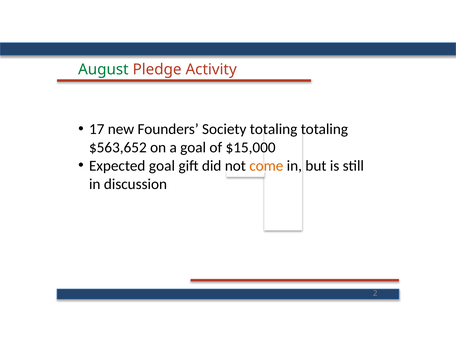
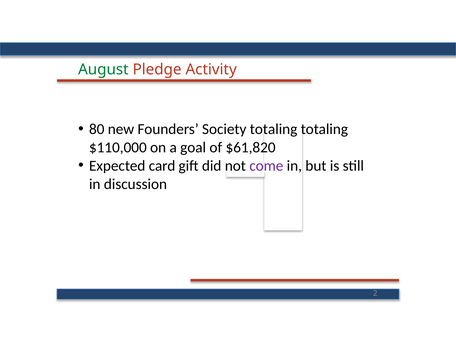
17: 17 -> 80
$563,652: $563,652 -> $110,000
$15,000: $15,000 -> $61,820
Expected goal: goal -> card
come colour: orange -> purple
